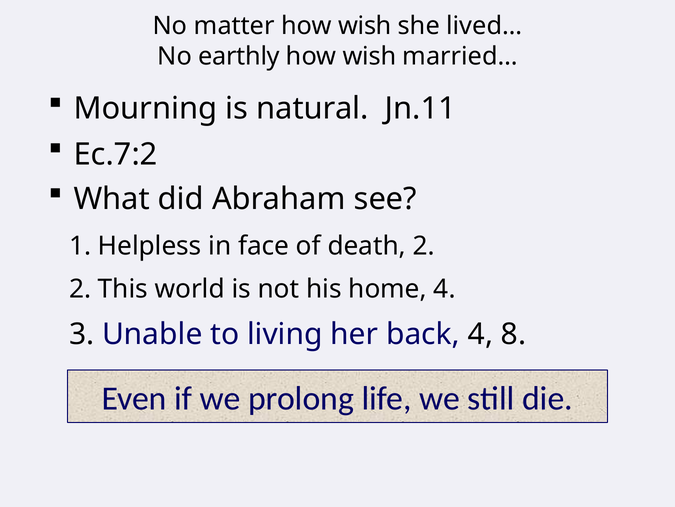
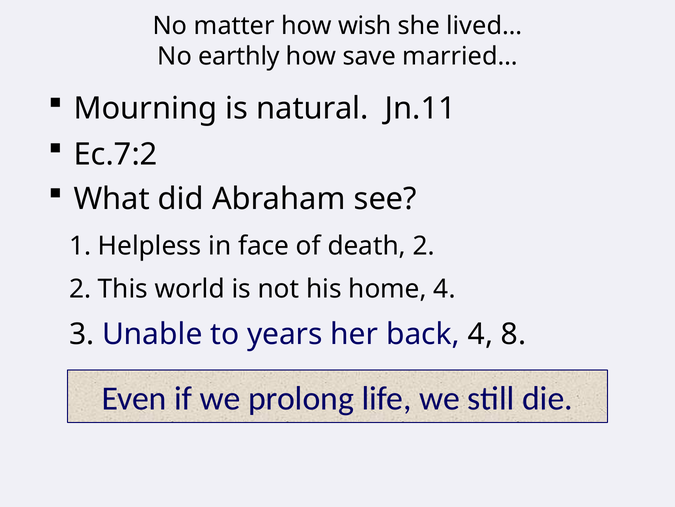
wish at (370, 56): wish -> save
living: living -> years
